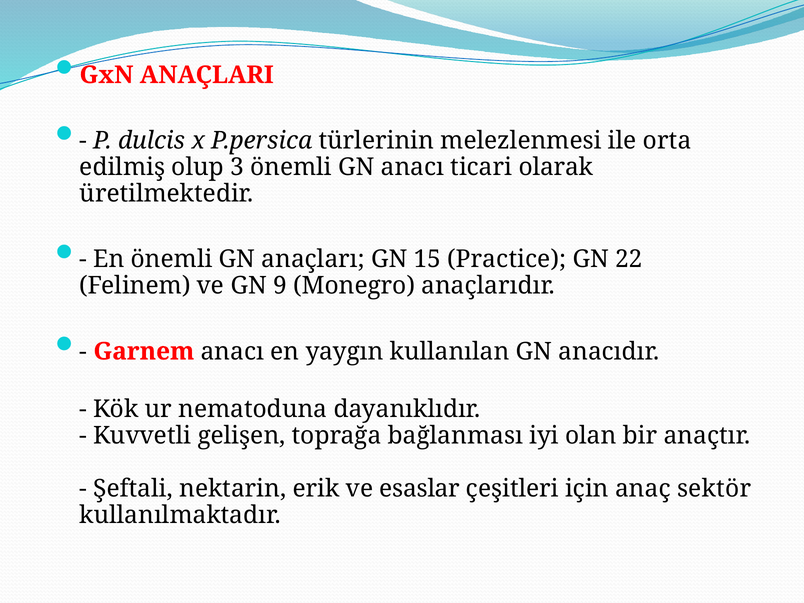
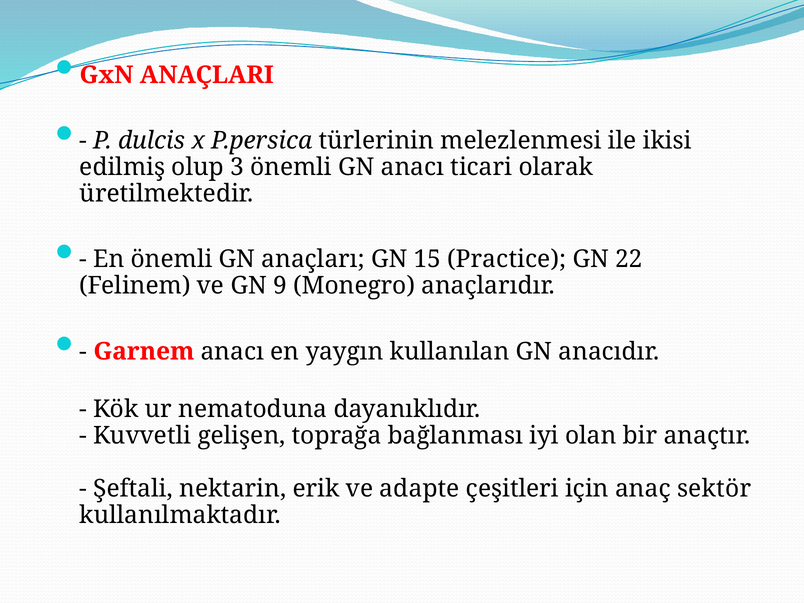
orta: orta -> ikisi
esaslar: esaslar -> adapte
